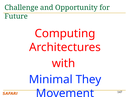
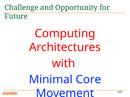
They: They -> Core
